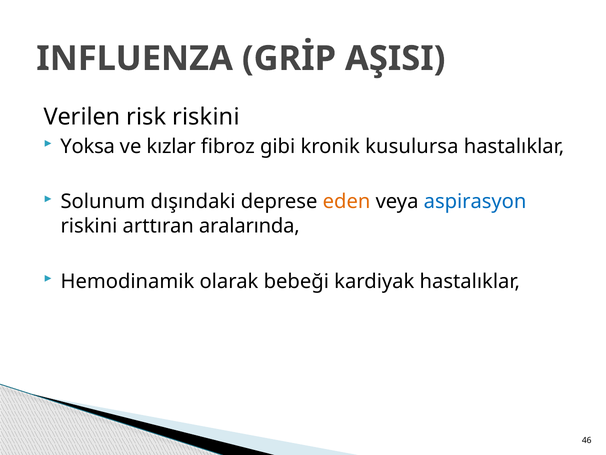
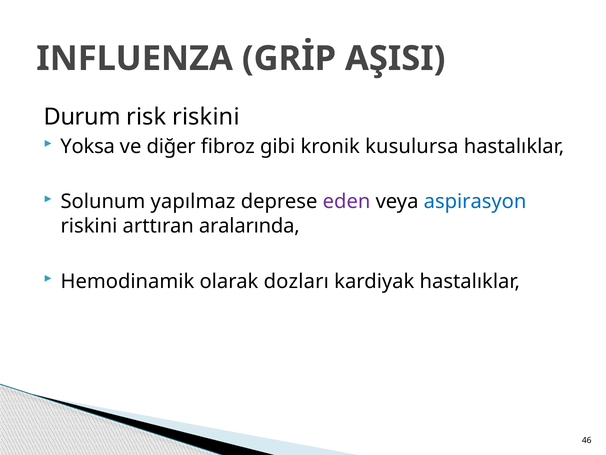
Verilen: Verilen -> Durum
kızlar: kızlar -> diğer
dışındaki: dışındaki -> yapılmaz
eden colour: orange -> purple
bebeği: bebeği -> dozları
